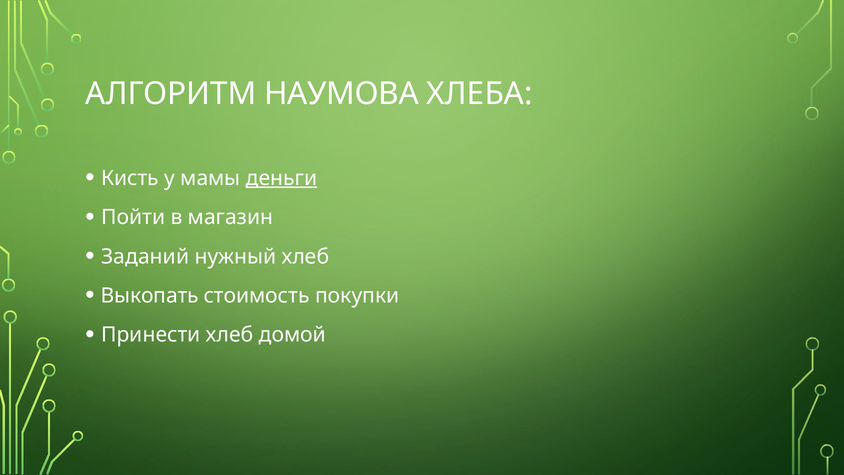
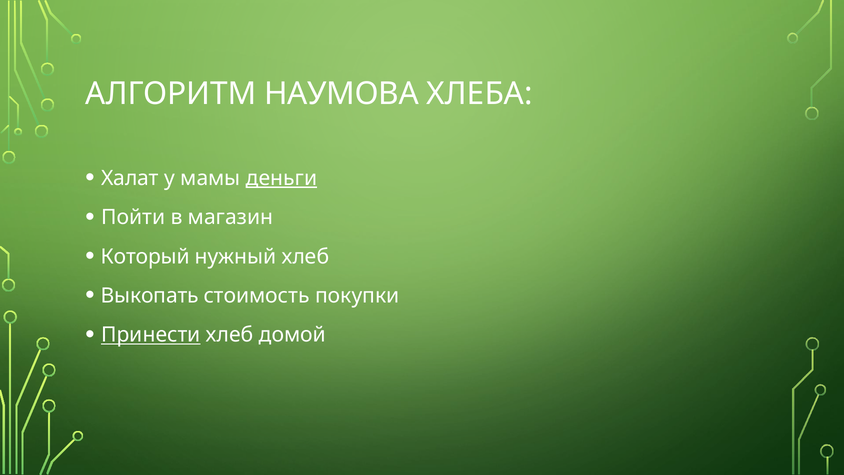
Кисть: Кисть -> Халат
Заданий: Заданий -> Который
Принести underline: none -> present
